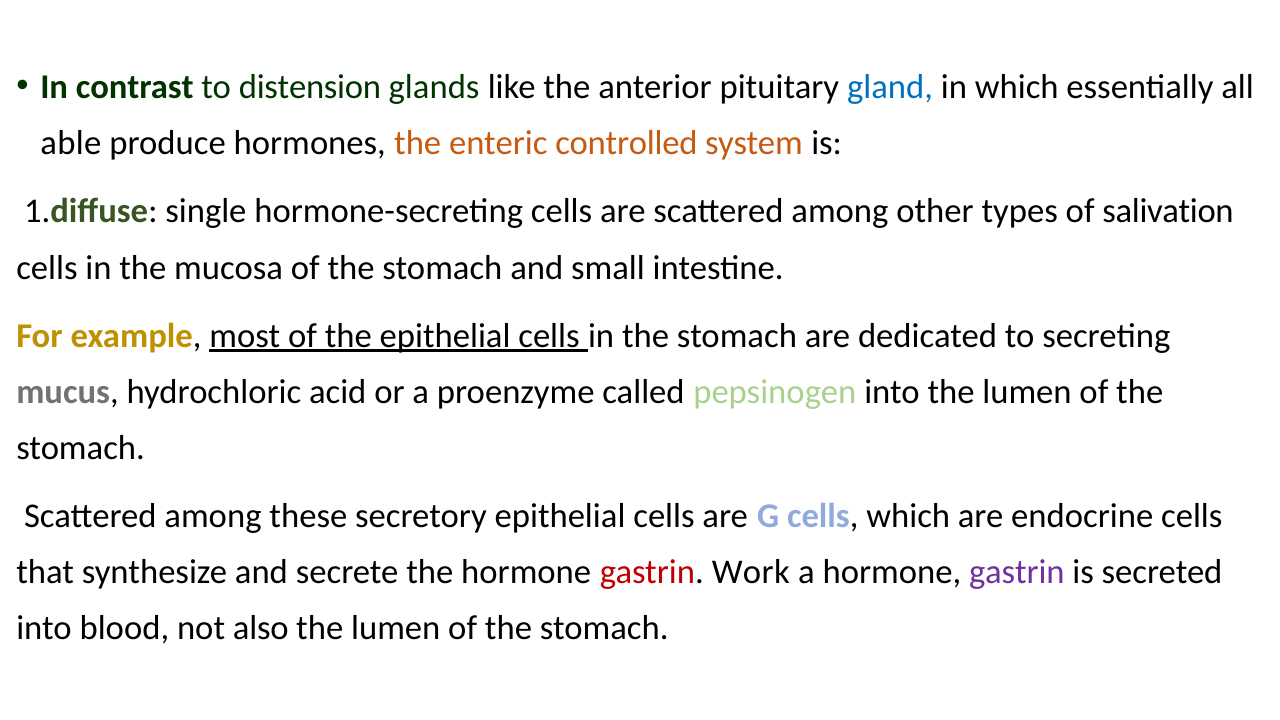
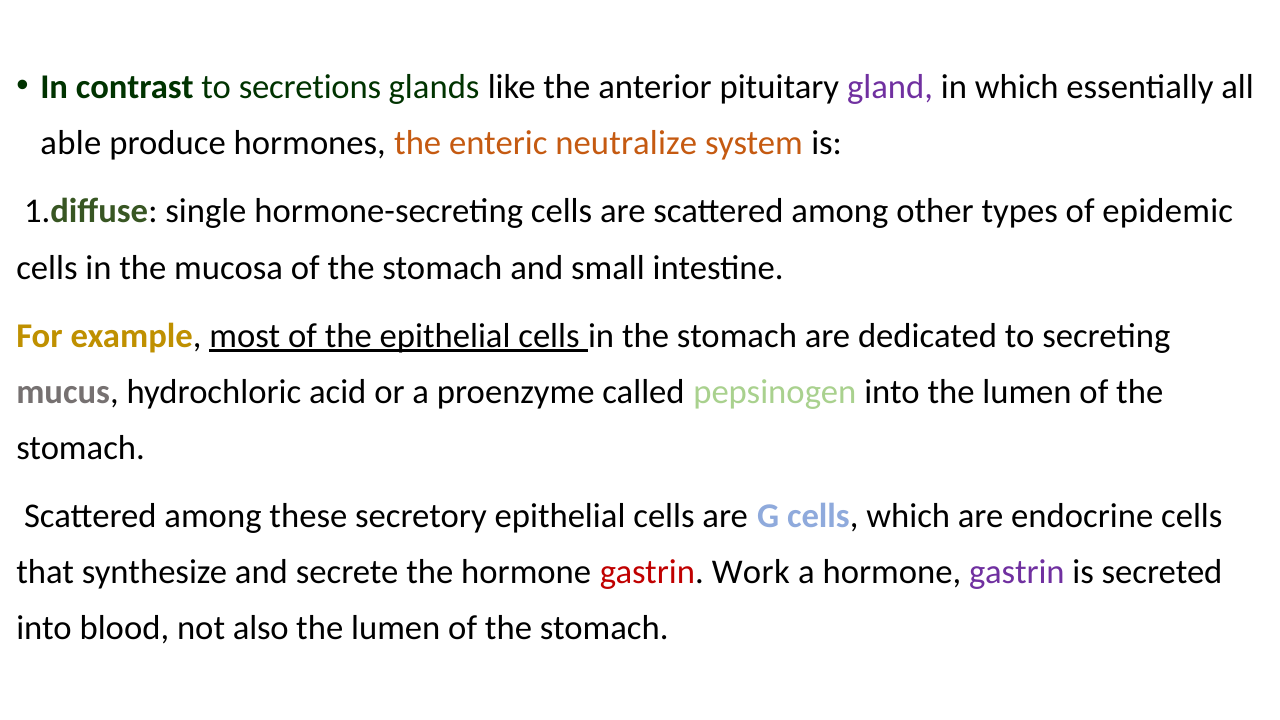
distension: distension -> secretions
gland colour: blue -> purple
controlled: controlled -> neutralize
salivation: salivation -> epidemic
